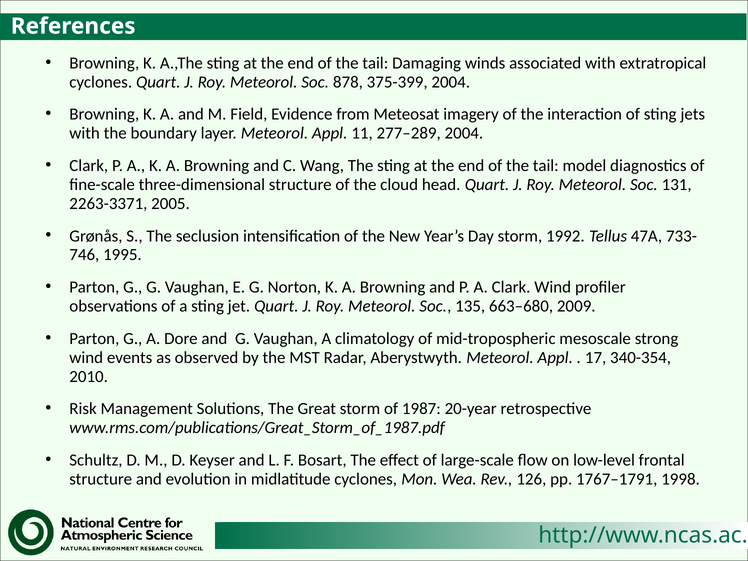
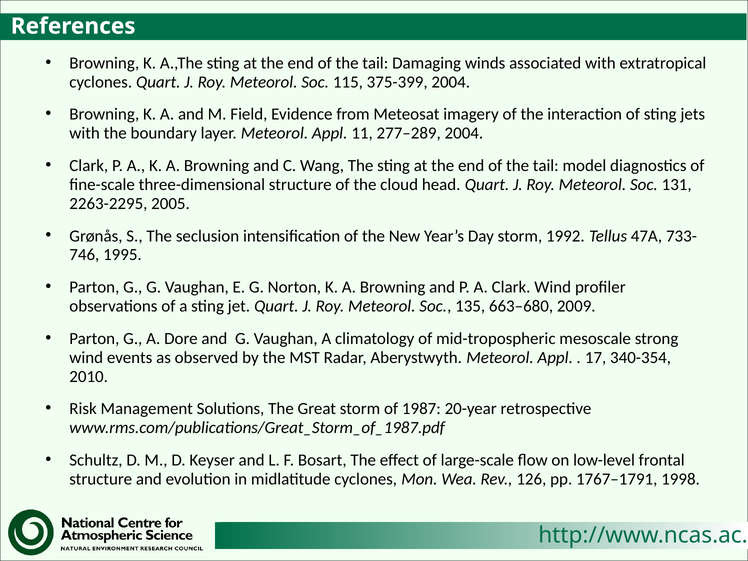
878: 878 -> 115
2263-3371: 2263-3371 -> 2263-2295
